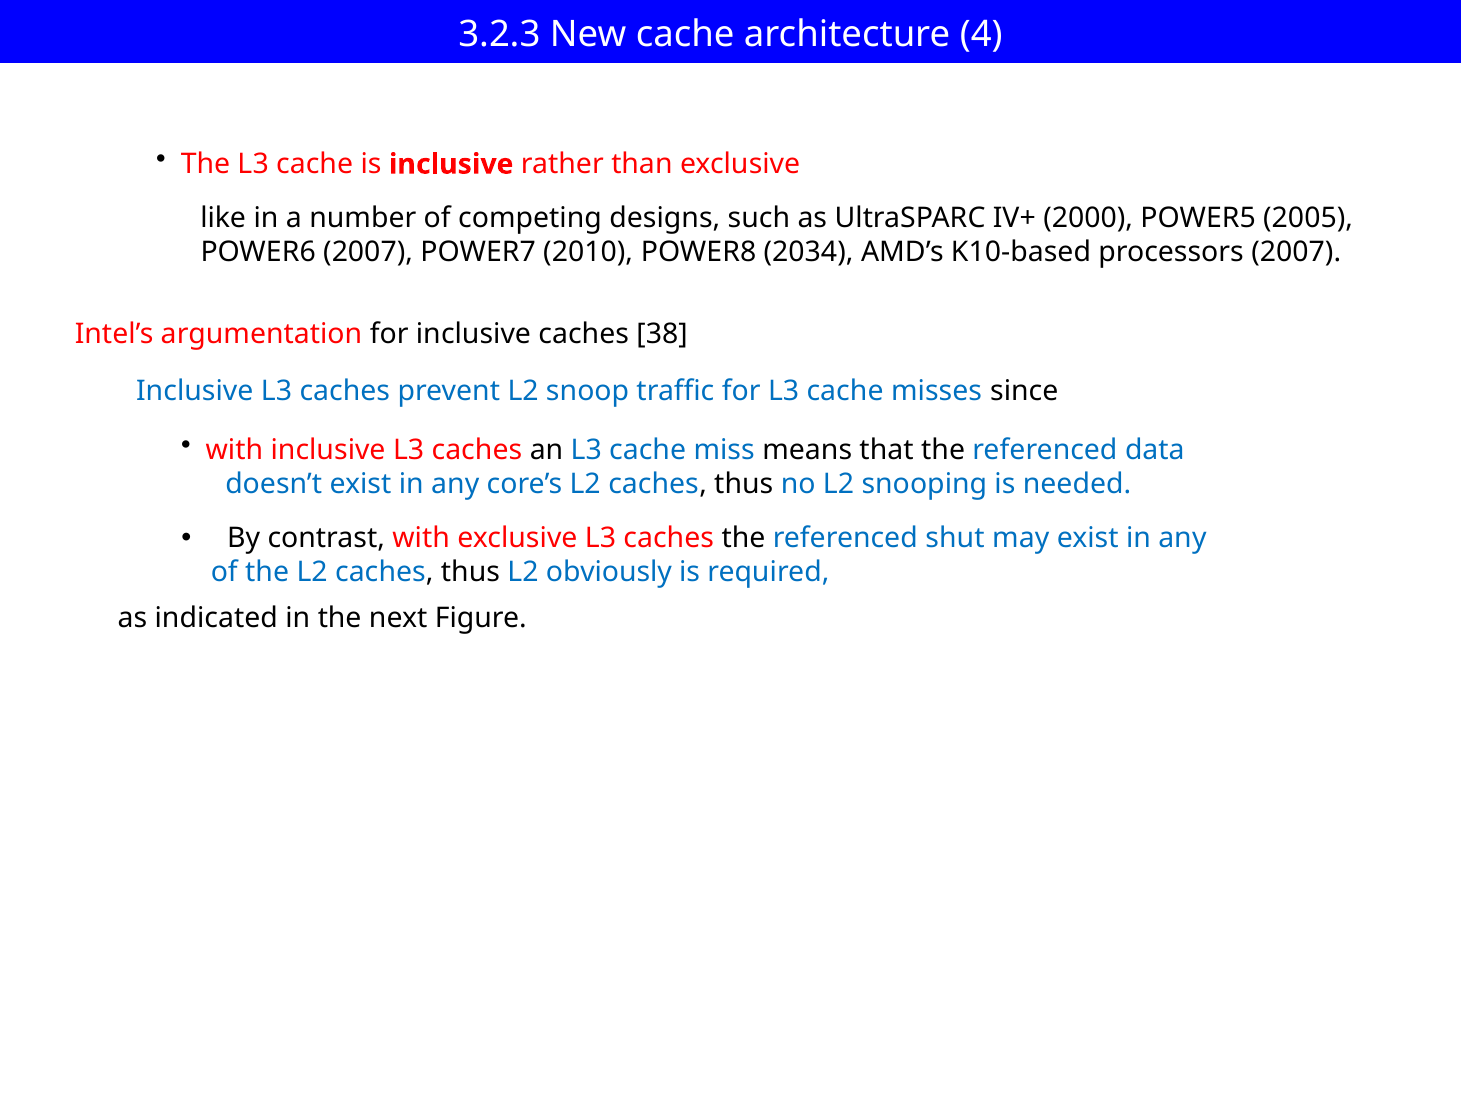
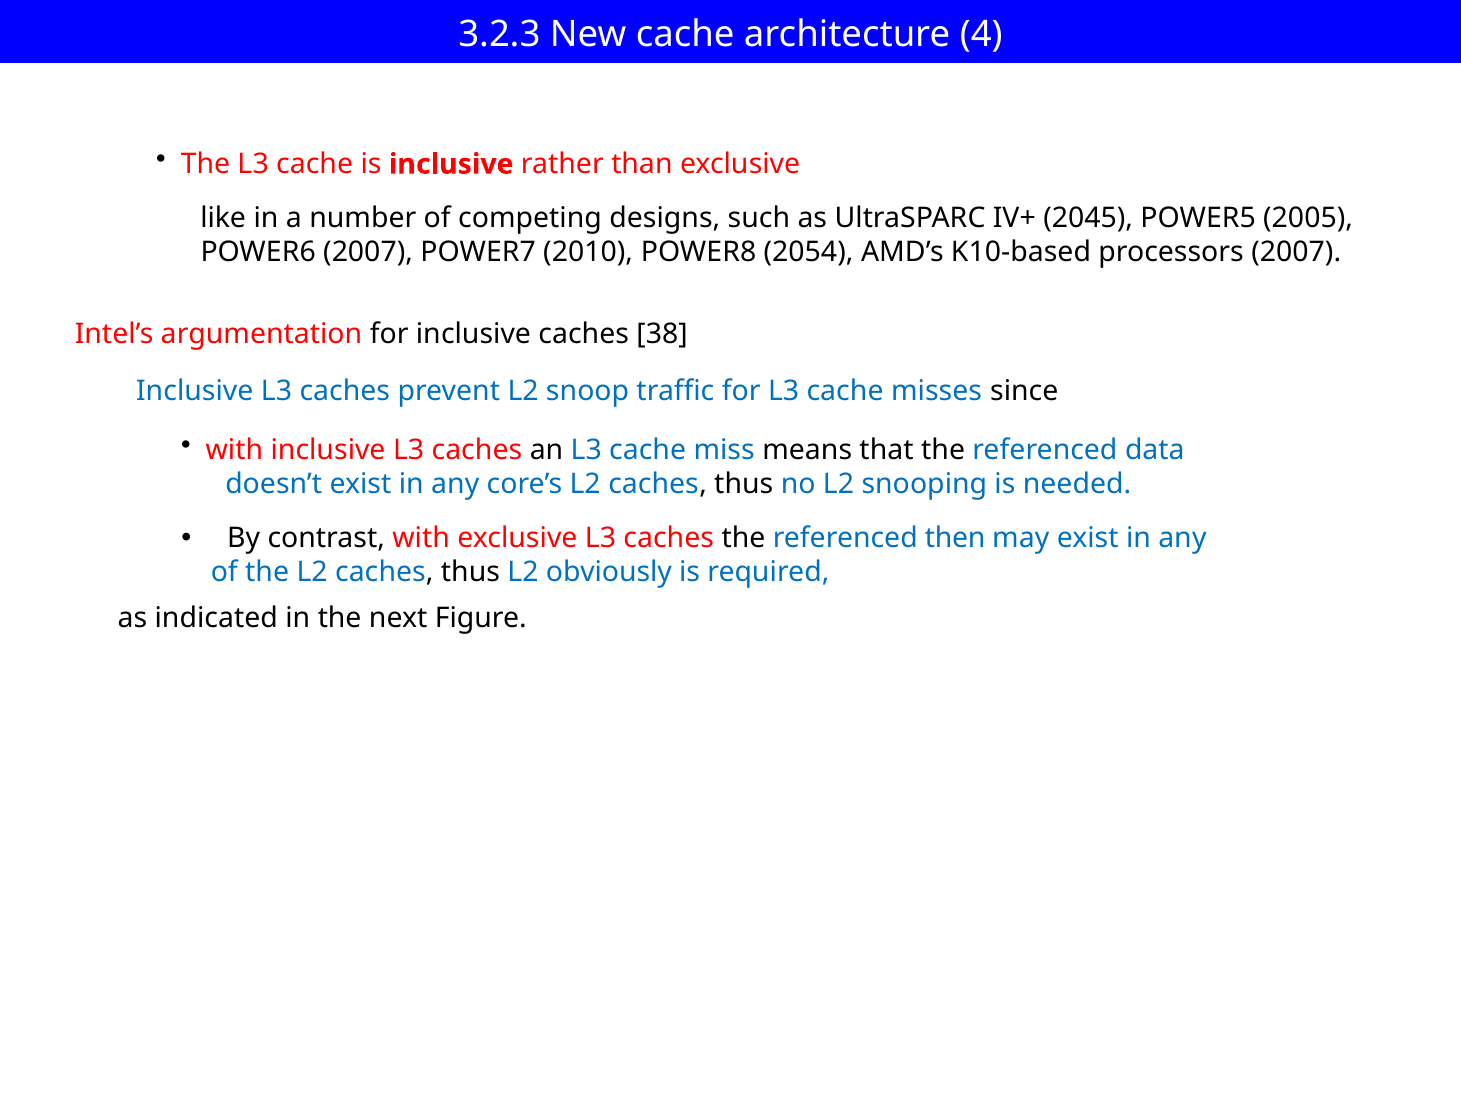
2000: 2000 -> 2045
2034: 2034 -> 2054
shut: shut -> then
